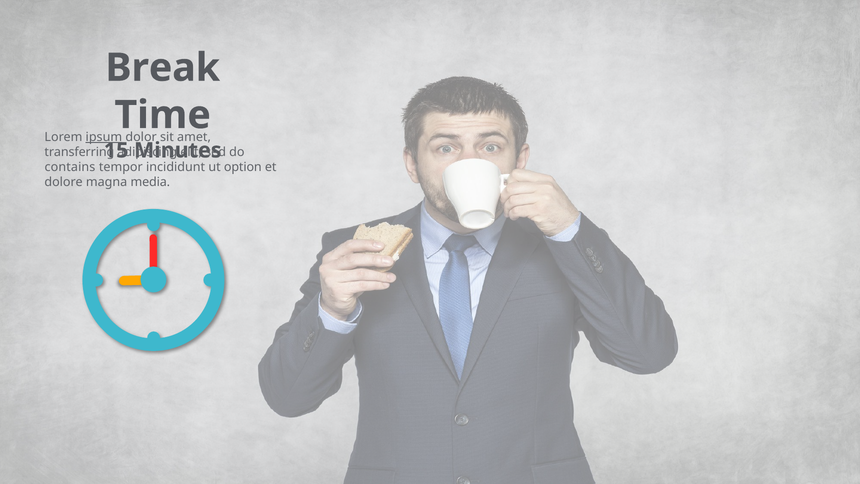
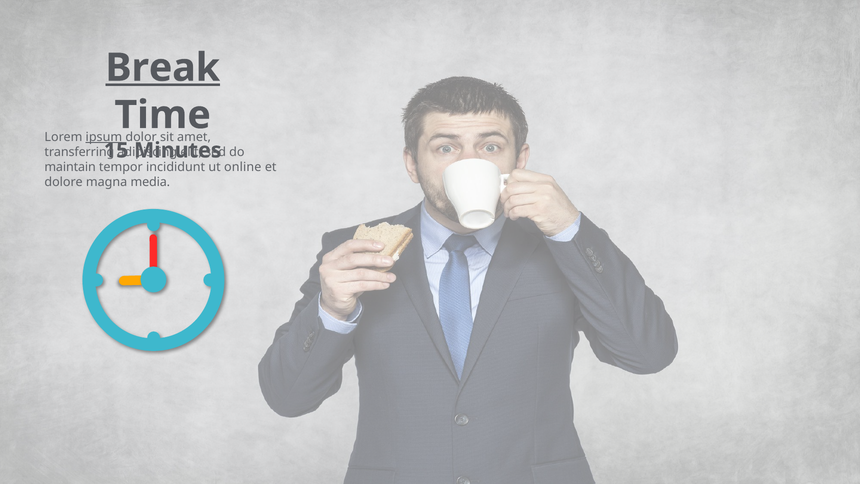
Break underline: none -> present
contains: contains -> maintain
option: option -> online
